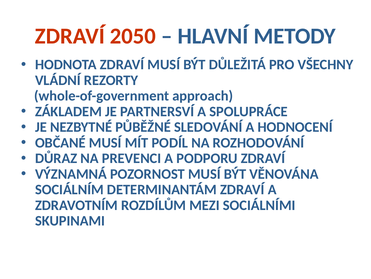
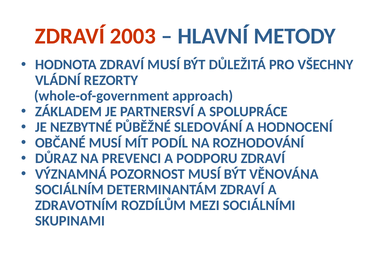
2050: 2050 -> 2003
